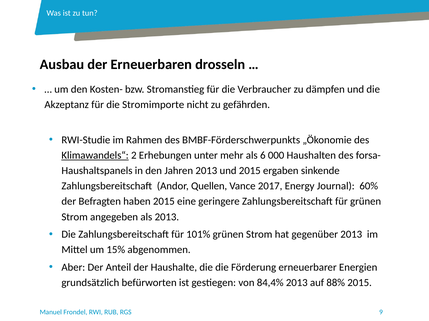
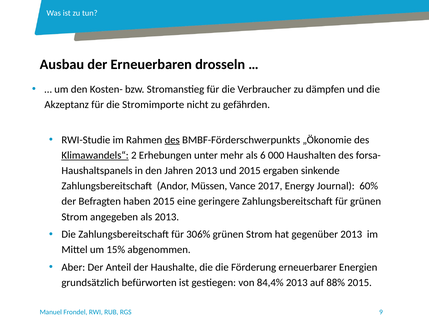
des at (172, 140) underline: none -> present
Quellen: Quellen -> Müssen
101%: 101% -> 306%
